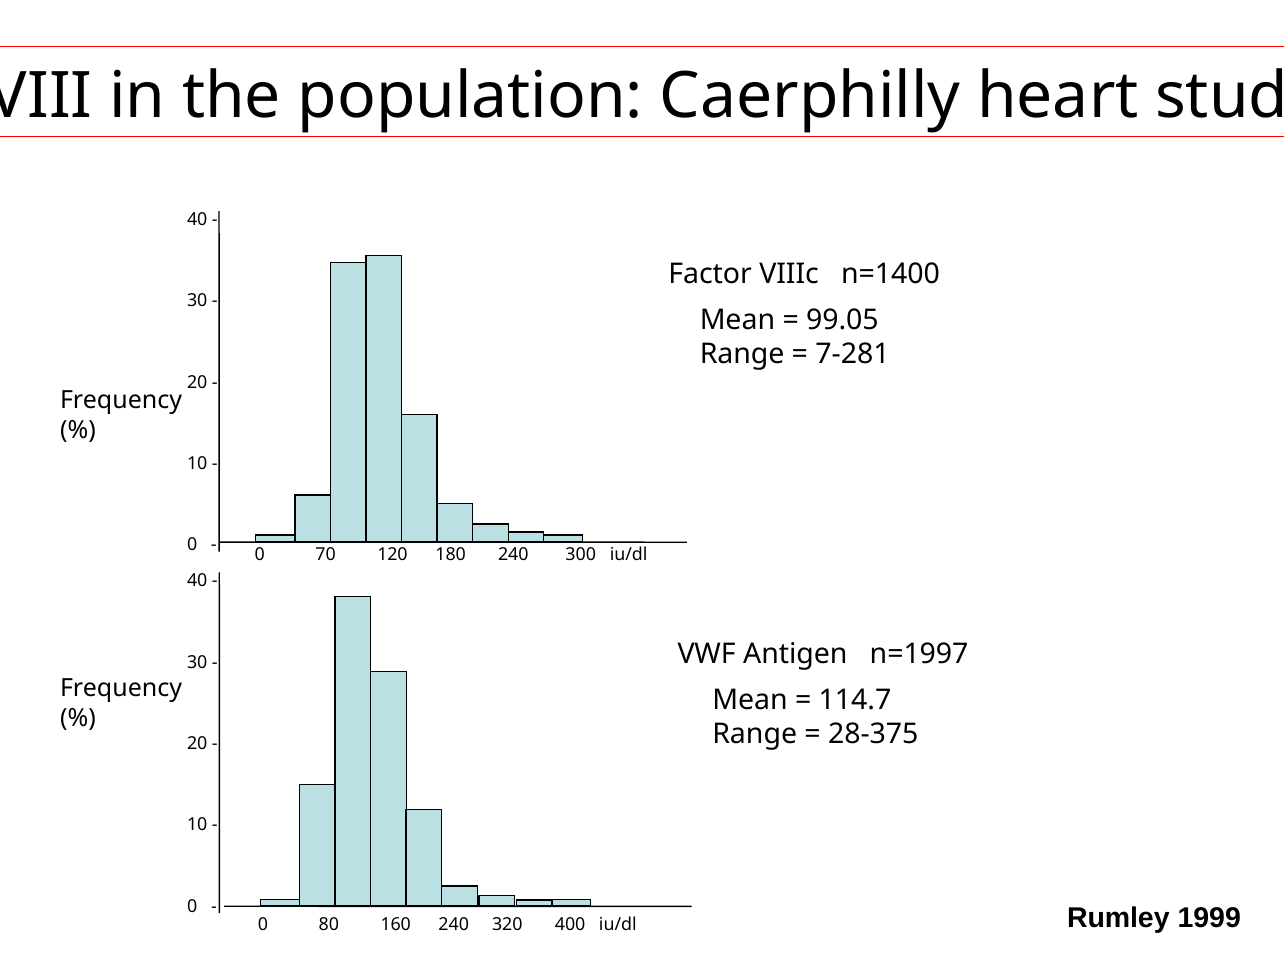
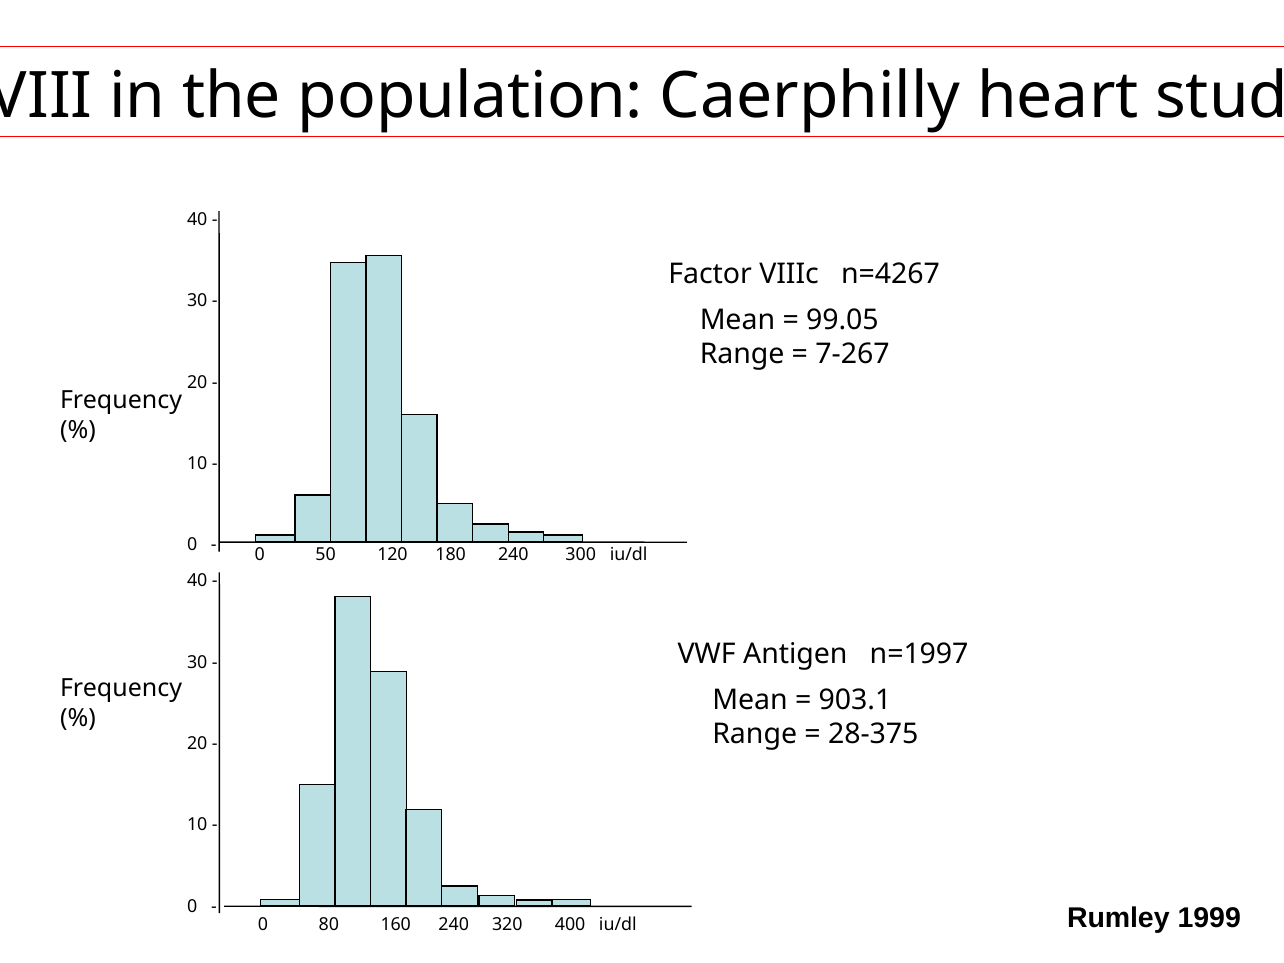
n=1400: n=1400 -> n=4267
7-281: 7-281 -> 7-267
70: 70 -> 50
114.7: 114.7 -> 903.1
